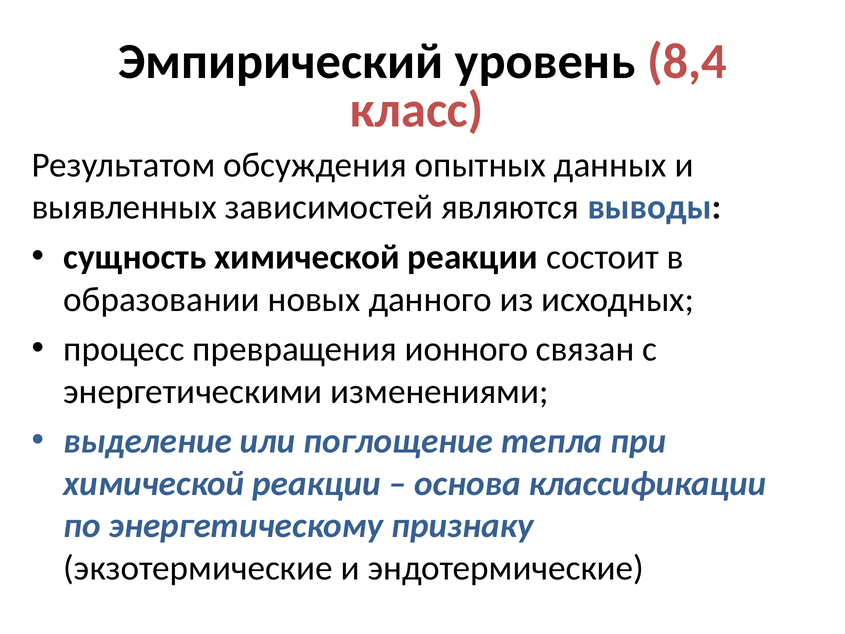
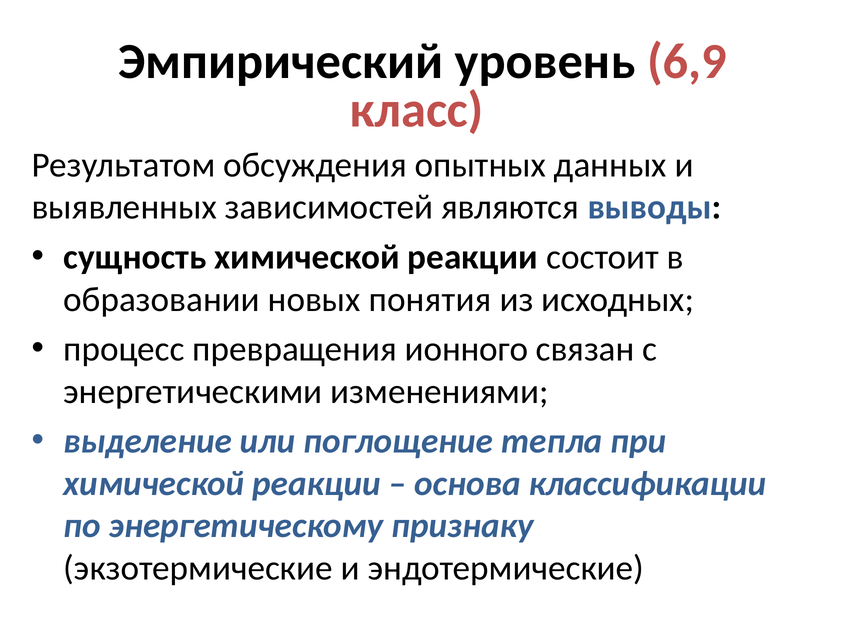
8,4: 8,4 -> 6,9
данного: данного -> понятия
